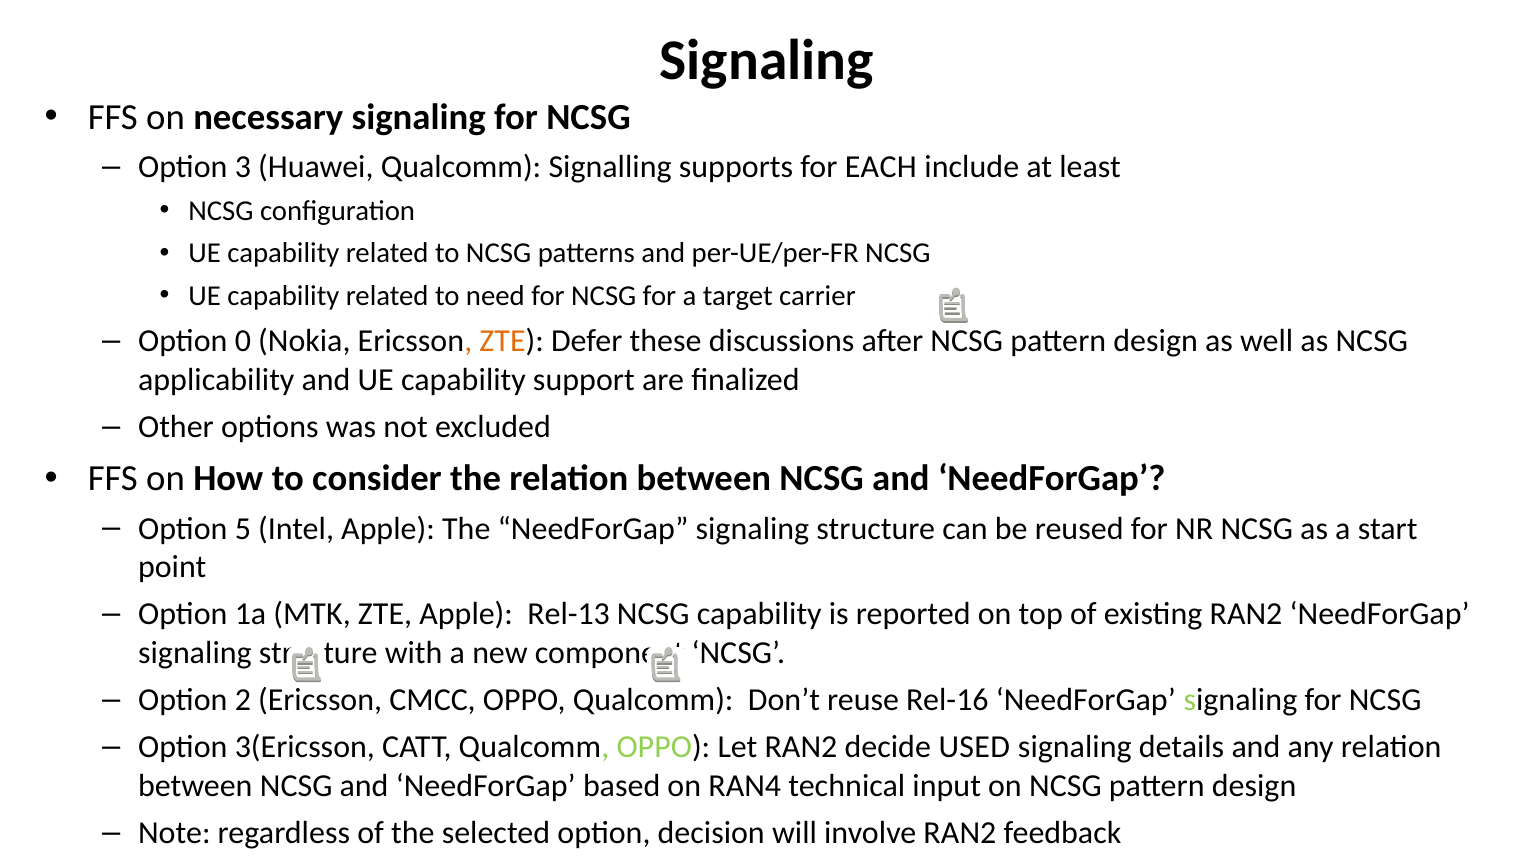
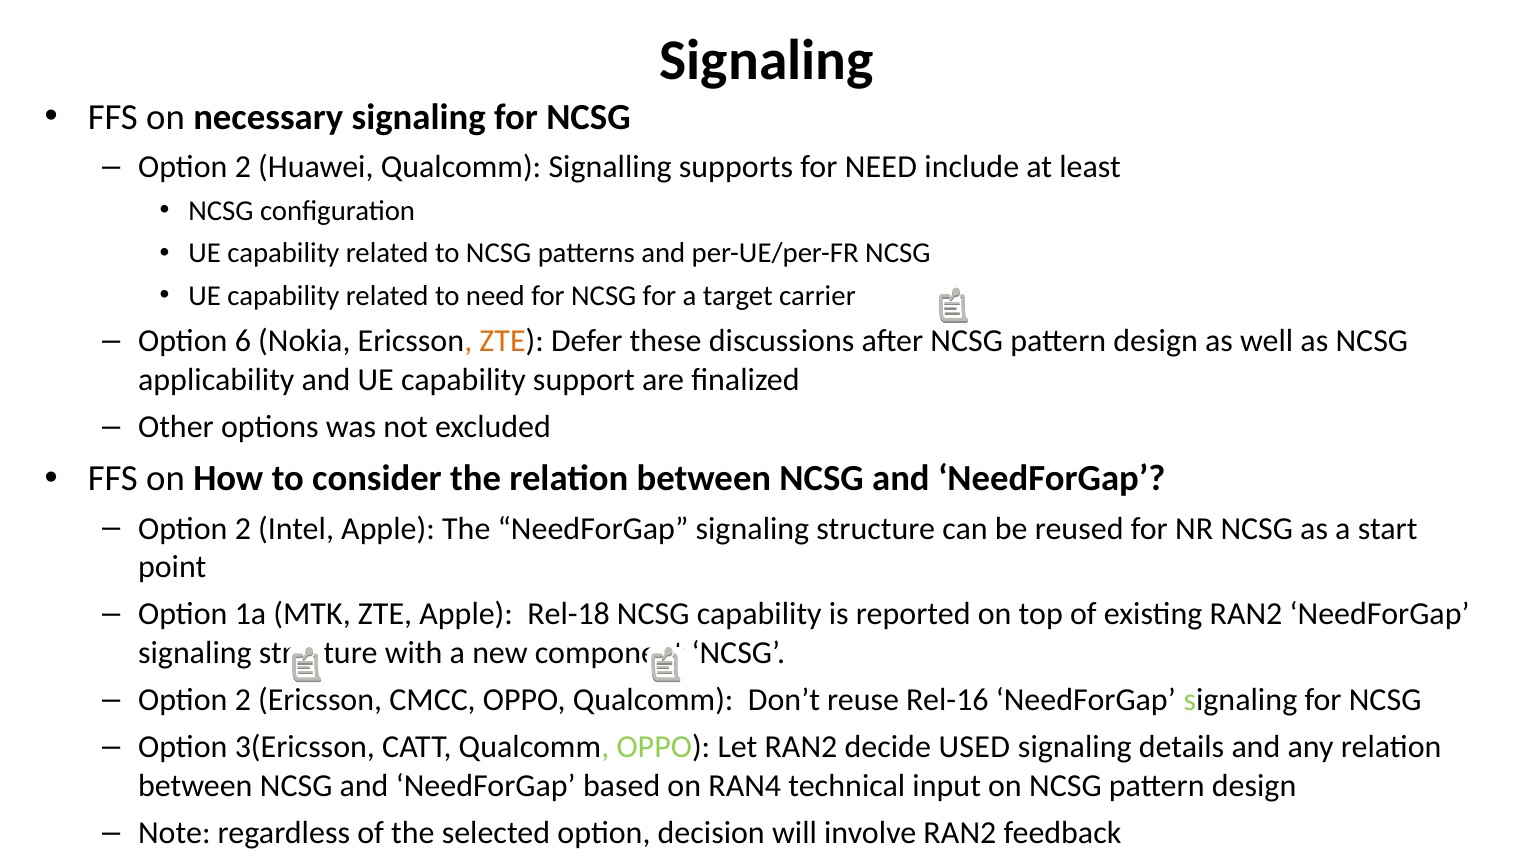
3 at (243, 167): 3 -> 2
for EACH: EACH -> NEED
0: 0 -> 6
5 at (243, 529): 5 -> 2
Rel-13: Rel-13 -> Rel-18
